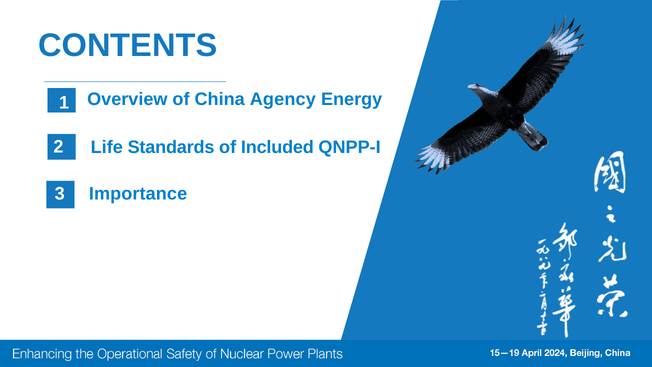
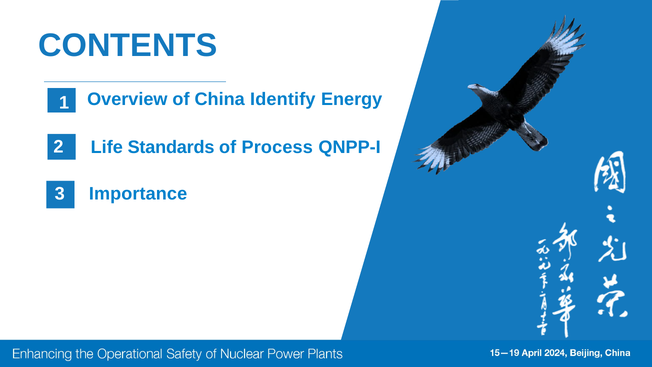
Agency: Agency -> Identify
Included: Included -> Process
